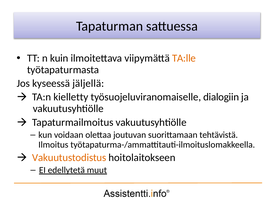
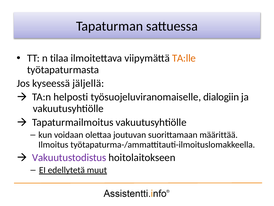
kuin: kuin -> tilaa
kielletty: kielletty -> helposti
tehtävistä: tehtävistä -> määrittää
Vakuutustodistus colour: orange -> purple
